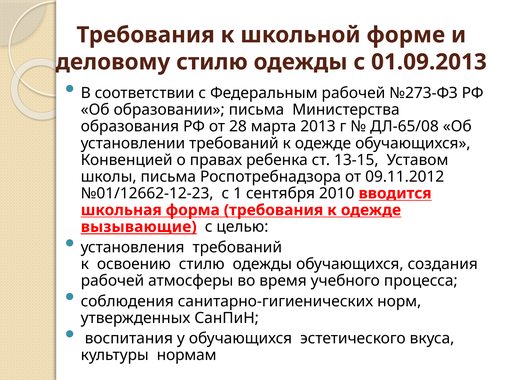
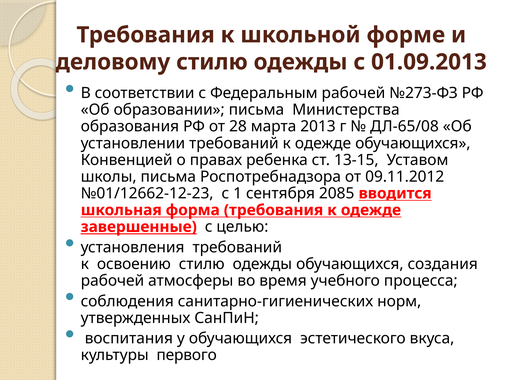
2010: 2010 -> 2085
вызывающие: вызывающие -> завершенные
нормам: нормам -> первого
